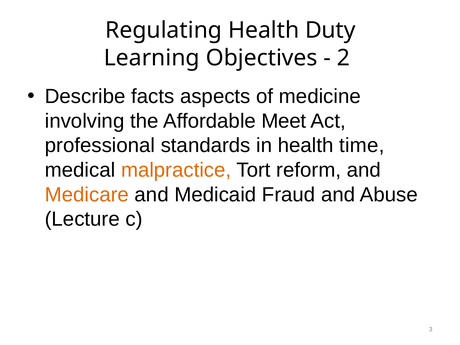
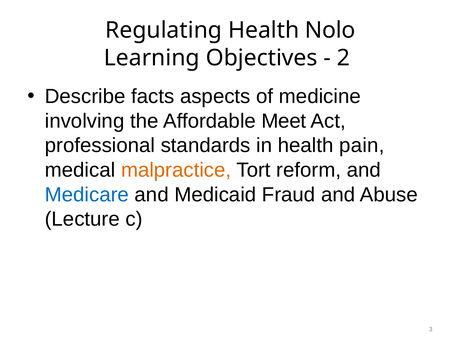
Duty: Duty -> Nolo
time: time -> pain
Medicare colour: orange -> blue
